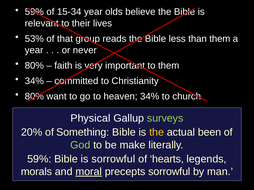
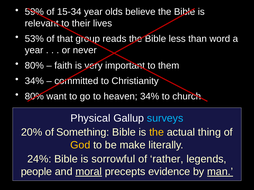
them at (220, 39): them -> word
surveys colour: light green -> light blue
been: been -> thing
God colour: light green -> yellow
59% at (39, 159): 59% -> 24%
hearts: hearts -> rather
morals: morals -> people
precepts sorrowful: sorrowful -> evidence
man underline: none -> present
